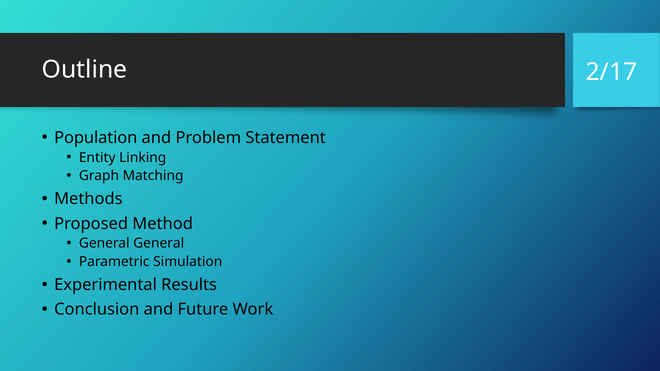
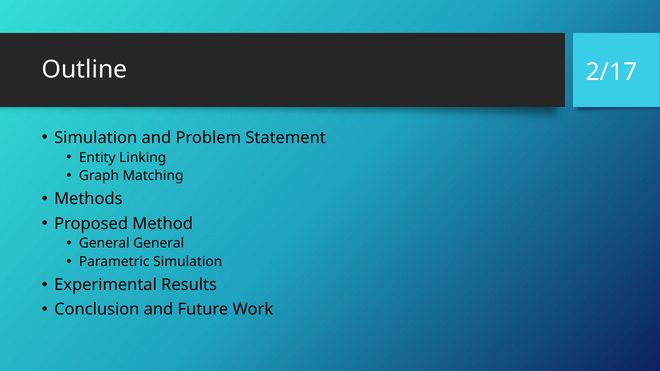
Population at (96, 138): Population -> Simulation
